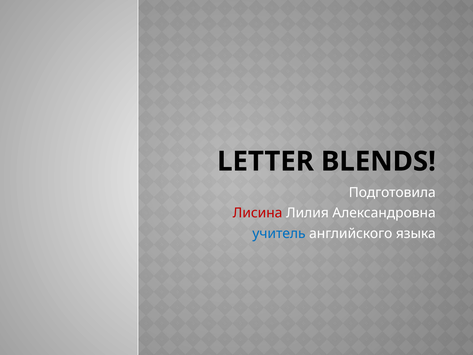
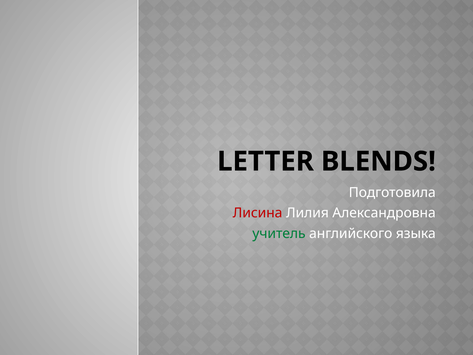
учитель colour: blue -> green
